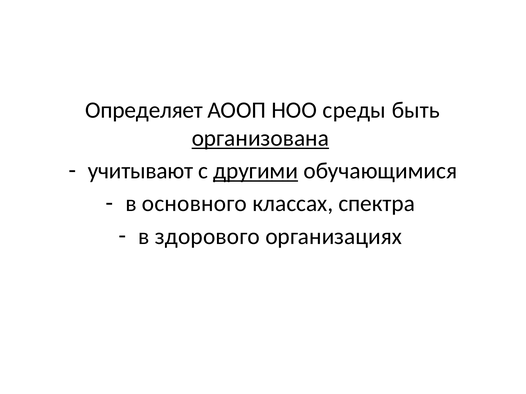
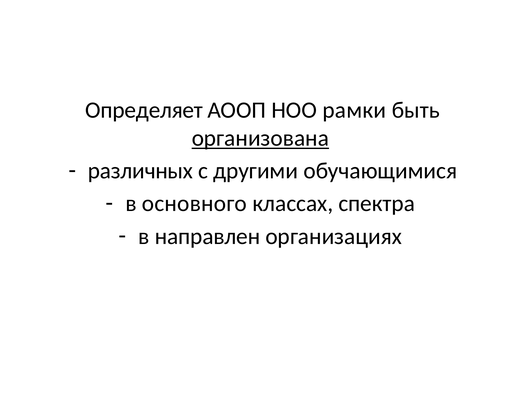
среды: среды -> рамки
учитывают: учитывают -> различных
другими underline: present -> none
здорового: здорового -> направлен
